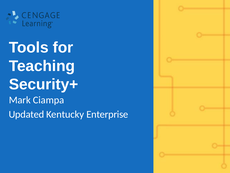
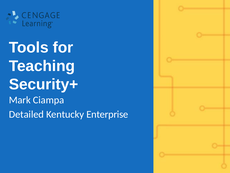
Updated: Updated -> Detailed
